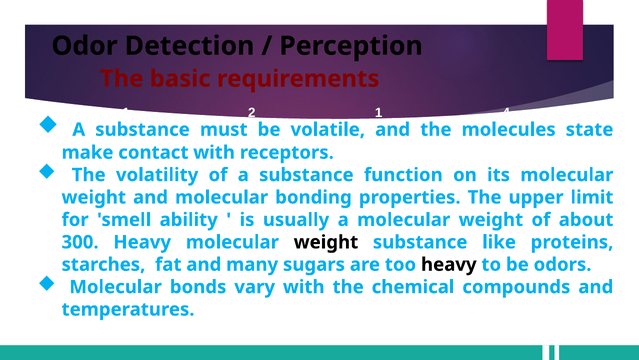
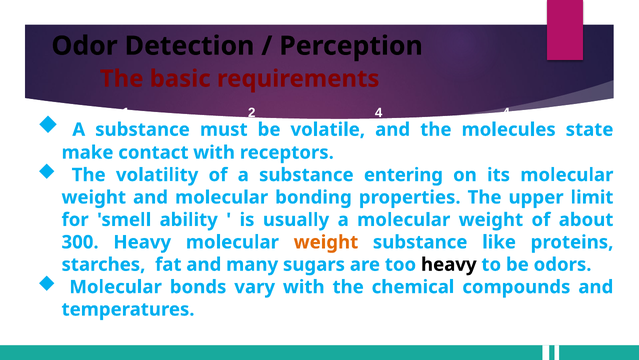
2 1: 1 -> 4
function: function -> entering
weight at (326, 242) colour: black -> orange
